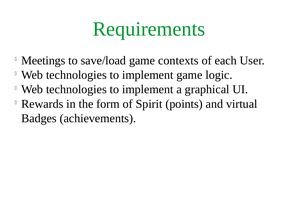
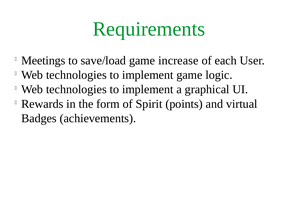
contexts: contexts -> increase
